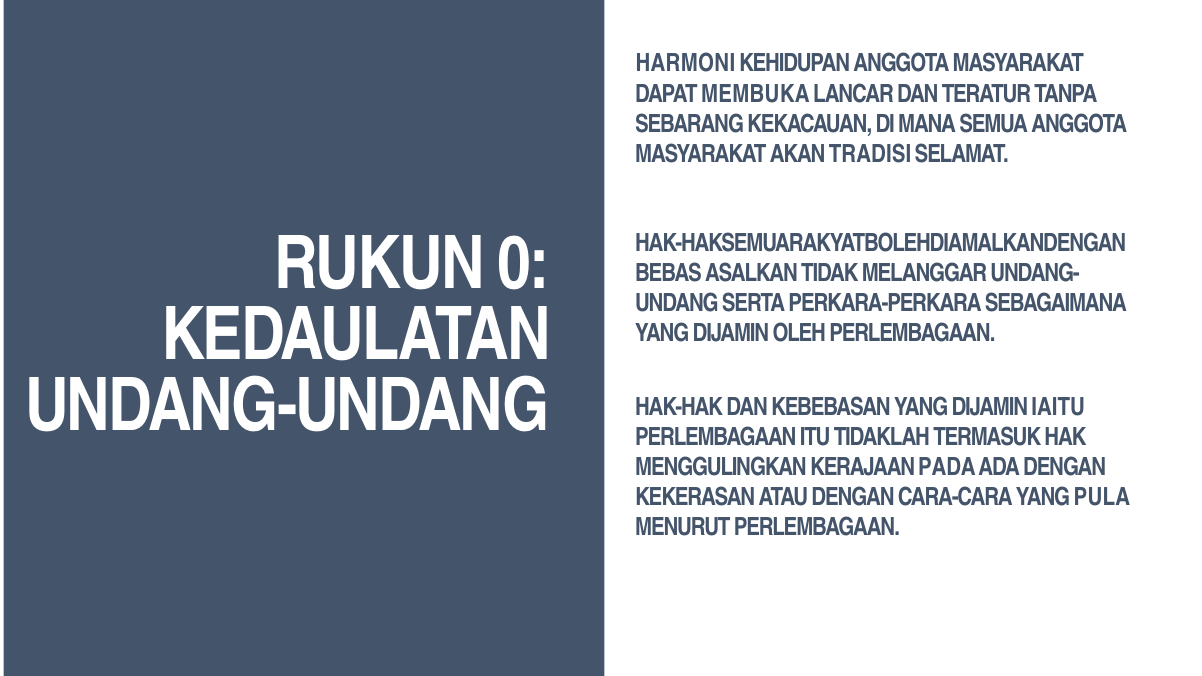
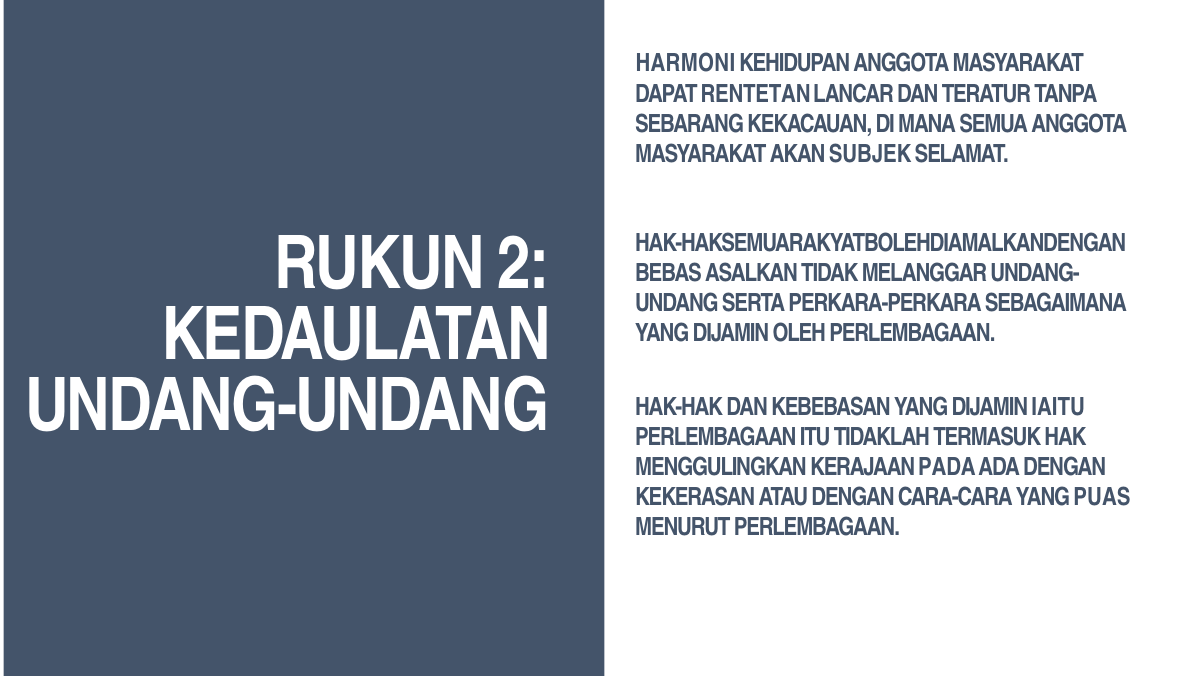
MEMBUKA: MEMBUKA -> RENTETAN
TRADISI: TRADISI -> SUBJEK
0: 0 -> 2
PULA: PULA -> PUAS
